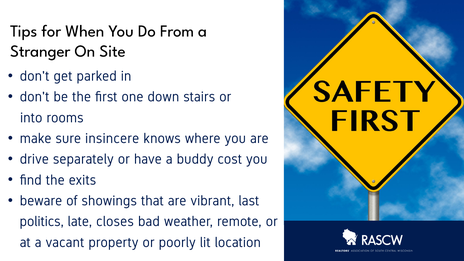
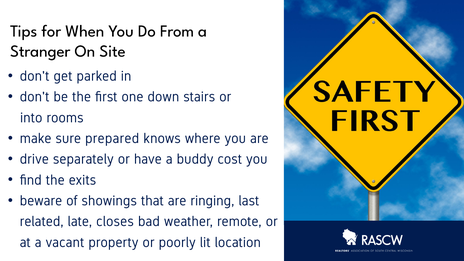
insincere: insincere -> prepared
vibrant: vibrant -> ringing
politics: politics -> related
